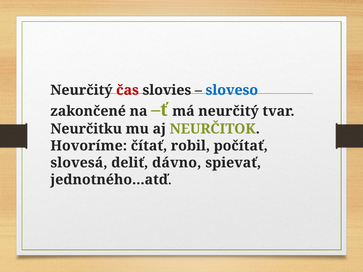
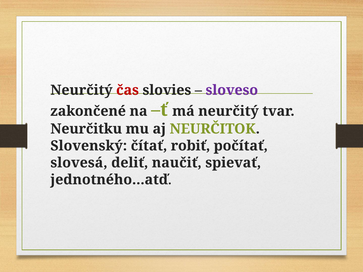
sloveso colour: blue -> purple
Hovoríme: Hovoríme -> Slovenský
robil: robil -> robiť
dávno: dávno -> naučiť
